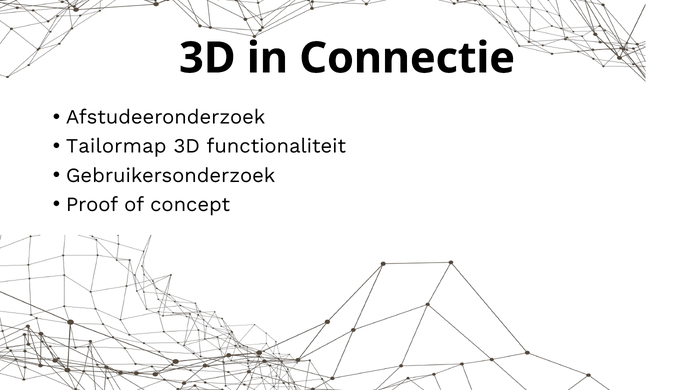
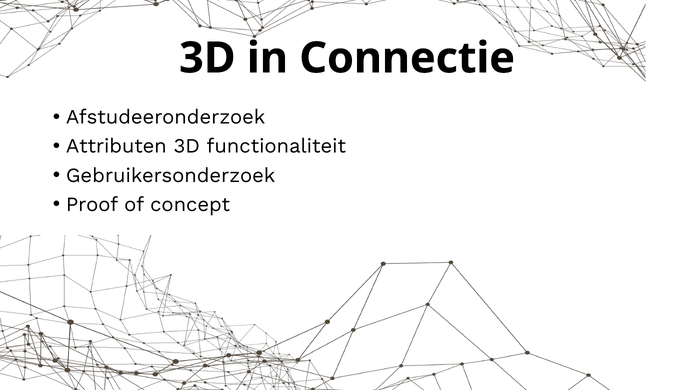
Tailormap: Tailormap -> Attributen
